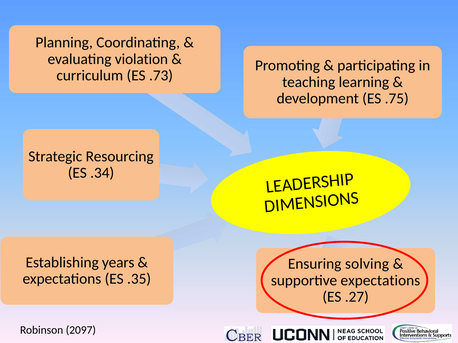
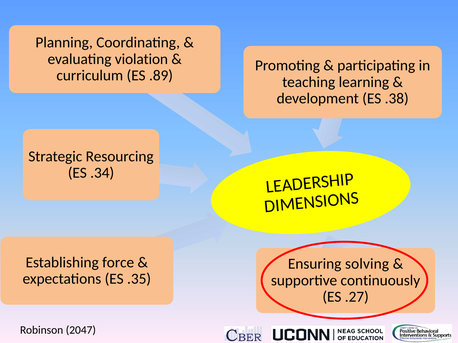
.73: .73 -> .89
.75: .75 -> .38
years: years -> force
supportive expectations: expectations -> continuously
2097: 2097 -> 2047
